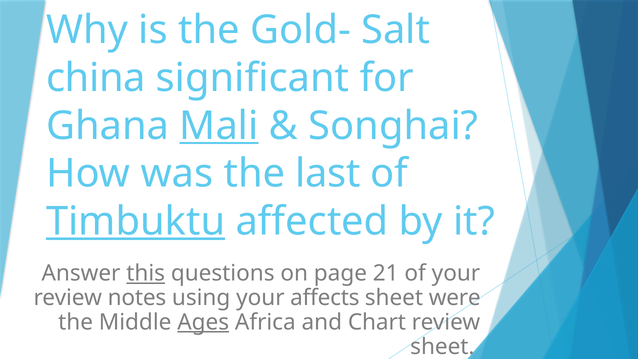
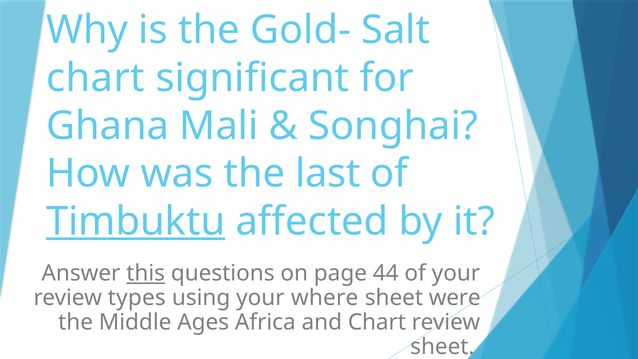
china at (96, 78): china -> chart
Mali underline: present -> none
21: 21 -> 44
notes: notes -> types
affects: affects -> where
Ages underline: present -> none
